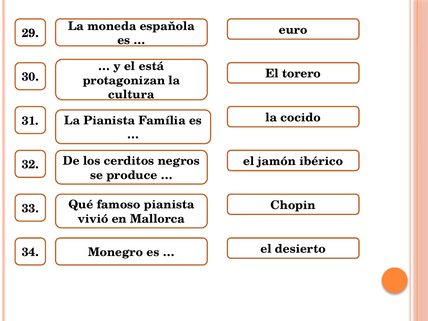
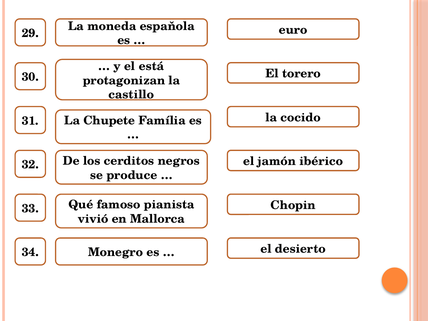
cultura: cultura -> castillo
La Pianista: Pianista -> Chupete
